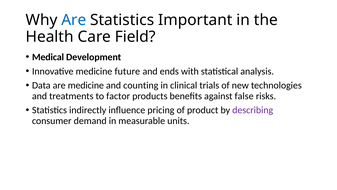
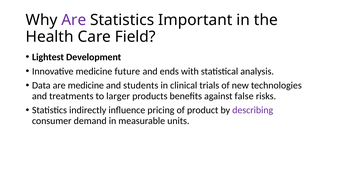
Are at (74, 20) colour: blue -> purple
Medical: Medical -> Lightest
counting: counting -> students
factor: factor -> larger
